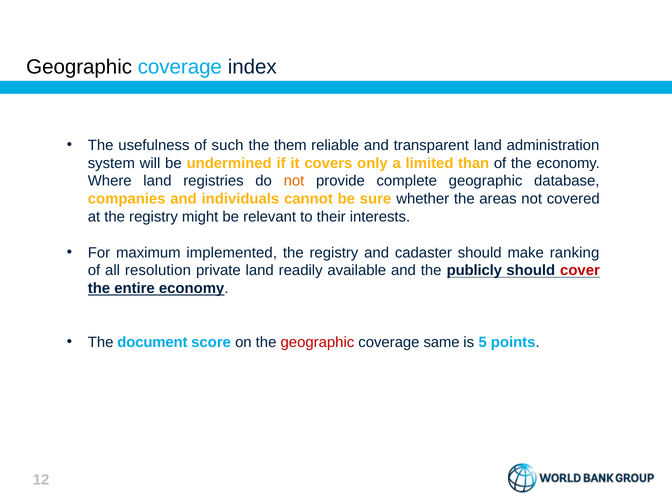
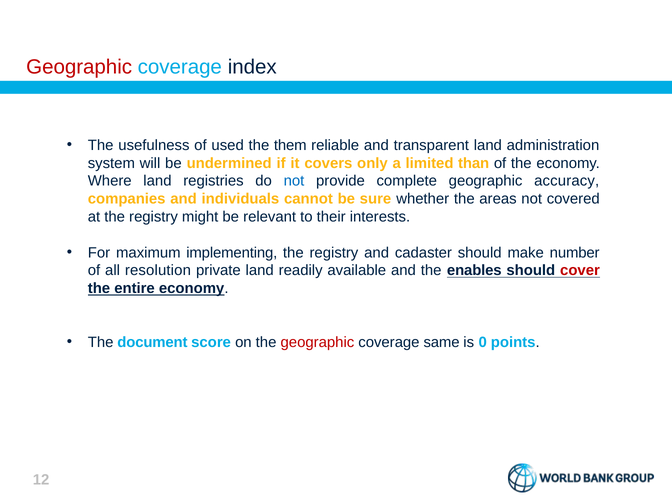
Geographic at (79, 67) colour: black -> red
such: such -> used
not at (294, 181) colour: orange -> blue
database: database -> accuracy
implemented: implemented -> implementing
ranking: ranking -> number
publicly: publicly -> enables
5: 5 -> 0
